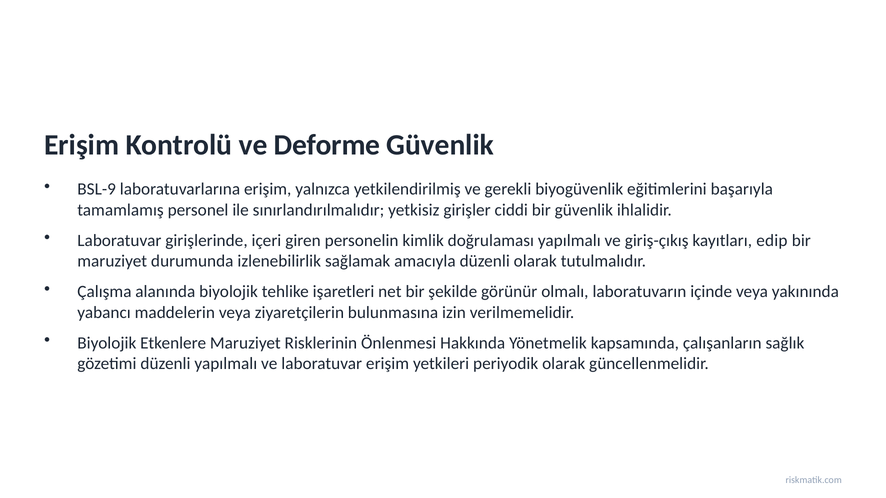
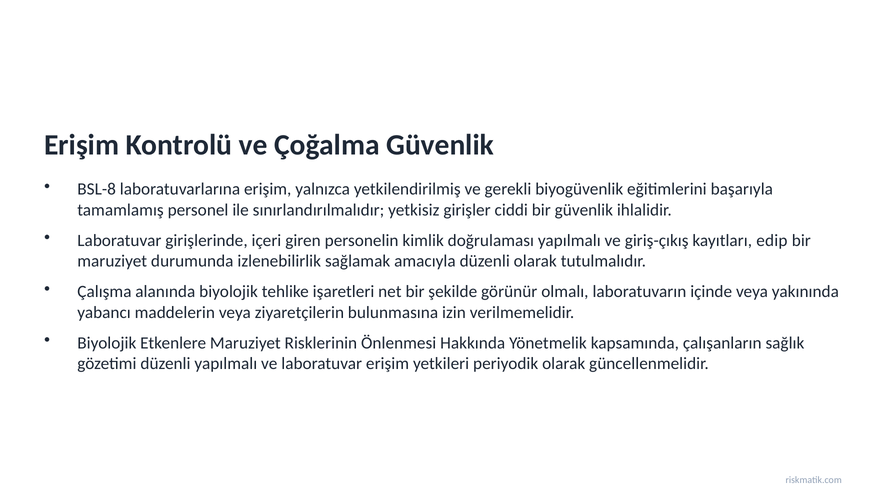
Deforme: Deforme -> Çoğalma
BSL-9: BSL-9 -> BSL-8
